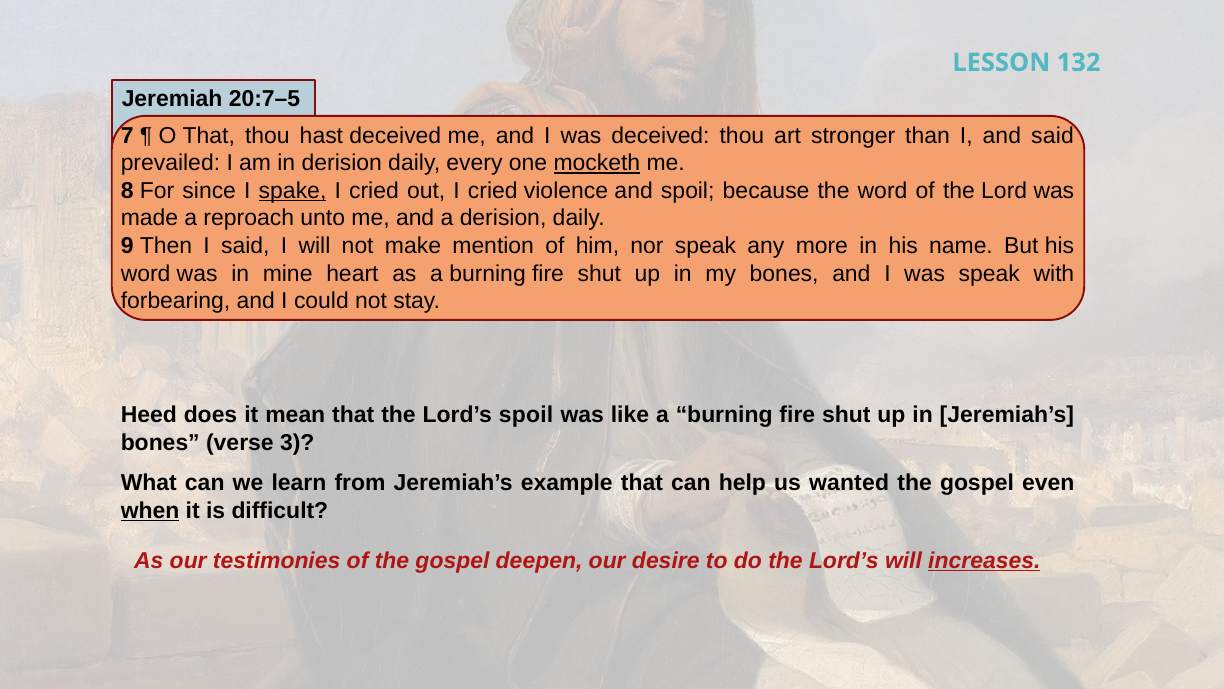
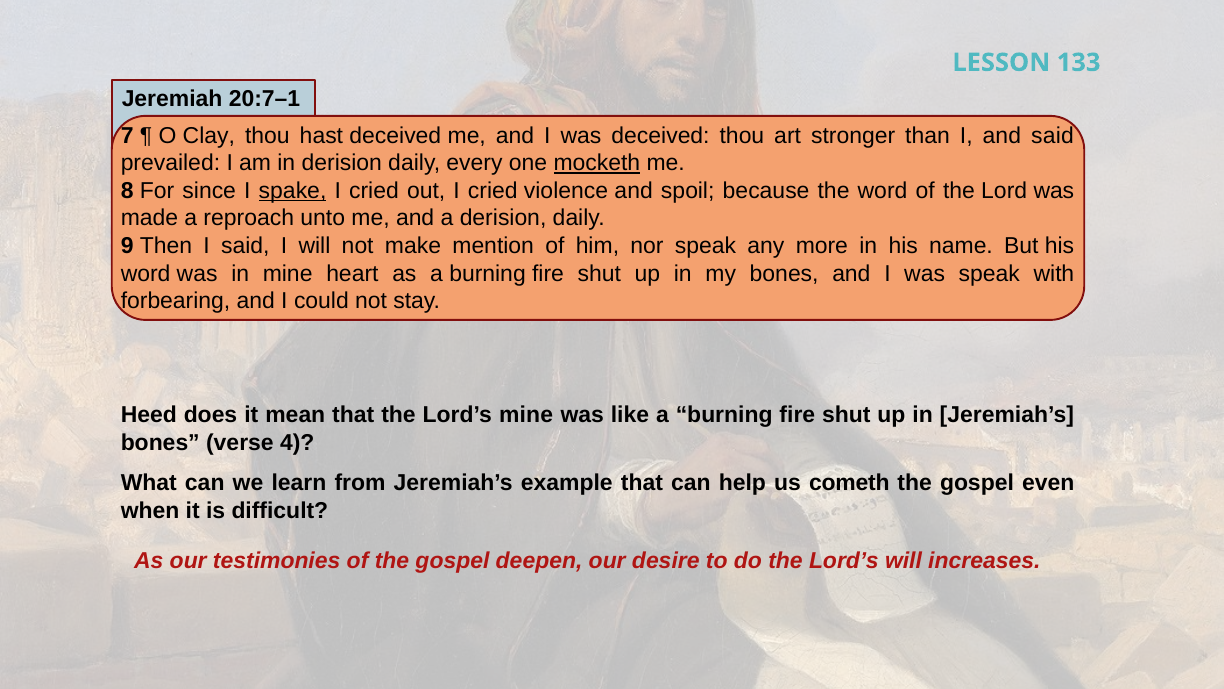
132: 132 -> 133
20:7–5: 20:7–5 -> 20:7–1
O That: That -> Clay
Lord’s spoil: spoil -> mine
3: 3 -> 4
us wanted: wanted -> cometh
when underline: present -> none
increases underline: present -> none
